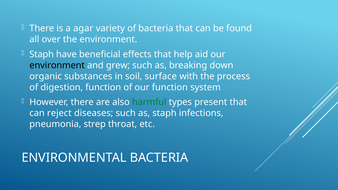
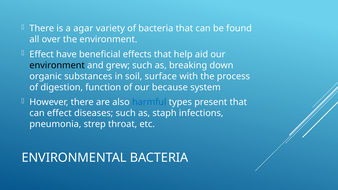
Staph at (42, 54): Staph -> Effect
our function: function -> because
harmful colour: green -> blue
can reject: reject -> effect
